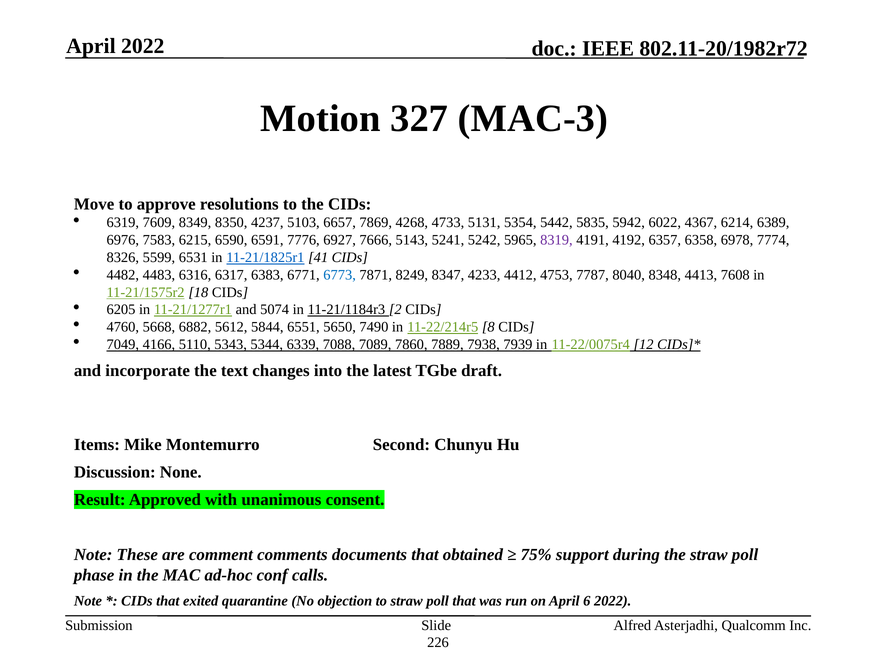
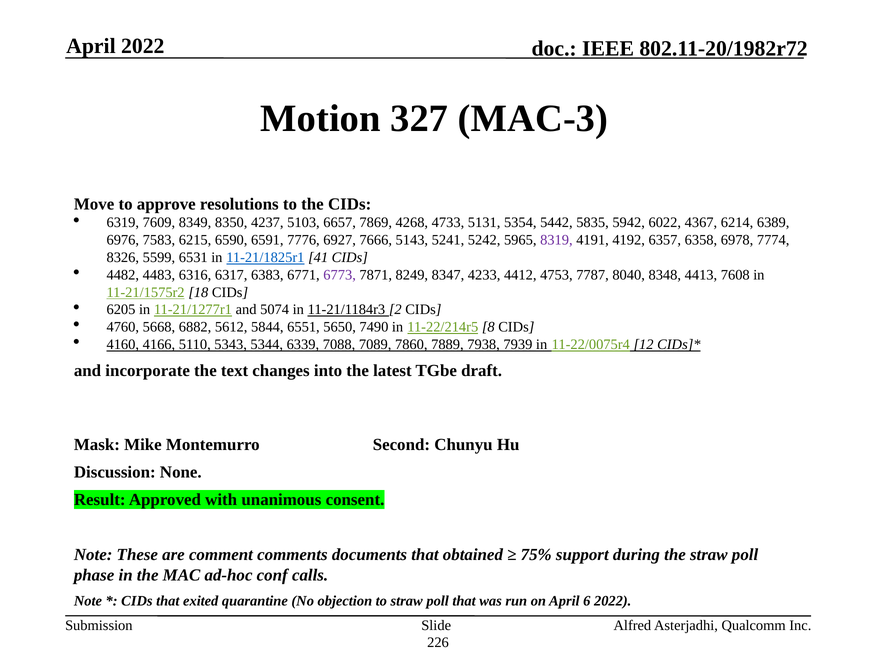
6773 colour: blue -> purple
7049: 7049 -> 4160
Items: Items -> Mask
